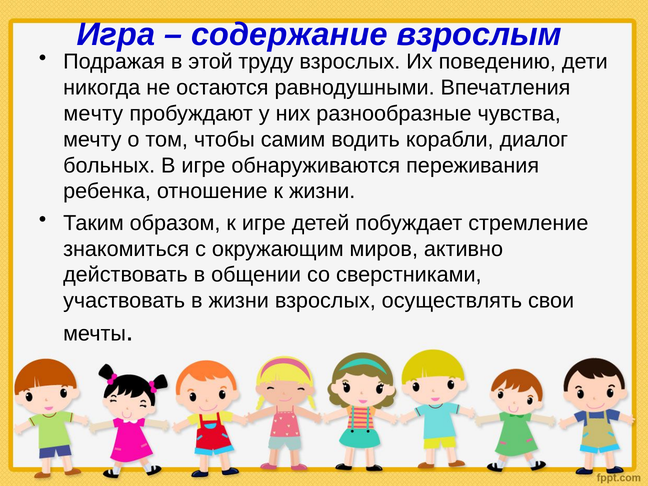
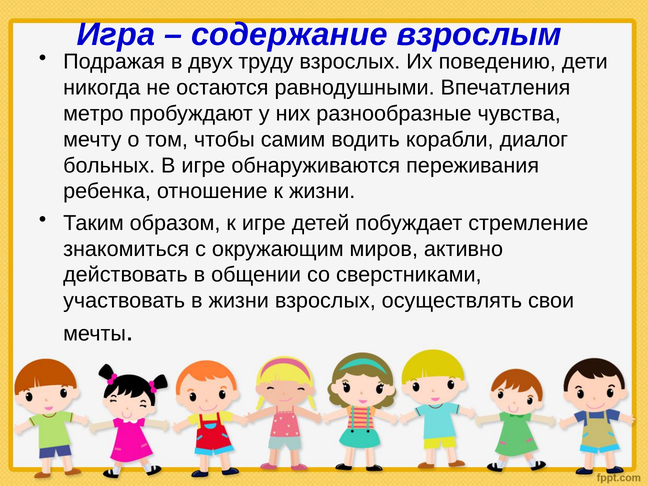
этой: этой -> двух
мечту at (93, 114): мечту -> метро
